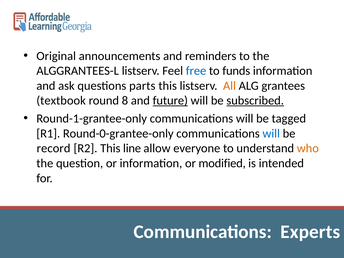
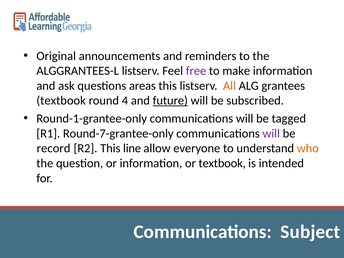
free colour: blue -> purple
funds: funds -> make
parts: parts -> areas
8: 8 -> 4
subscribed underline: present -> none
Round-0-grantee-only: Round-0-grantee-only -> Round-7-grantee-only
will at (271, 133) colour: blue -> purple
or modified: modified -> textbook
Experts: Experts -> Subject
